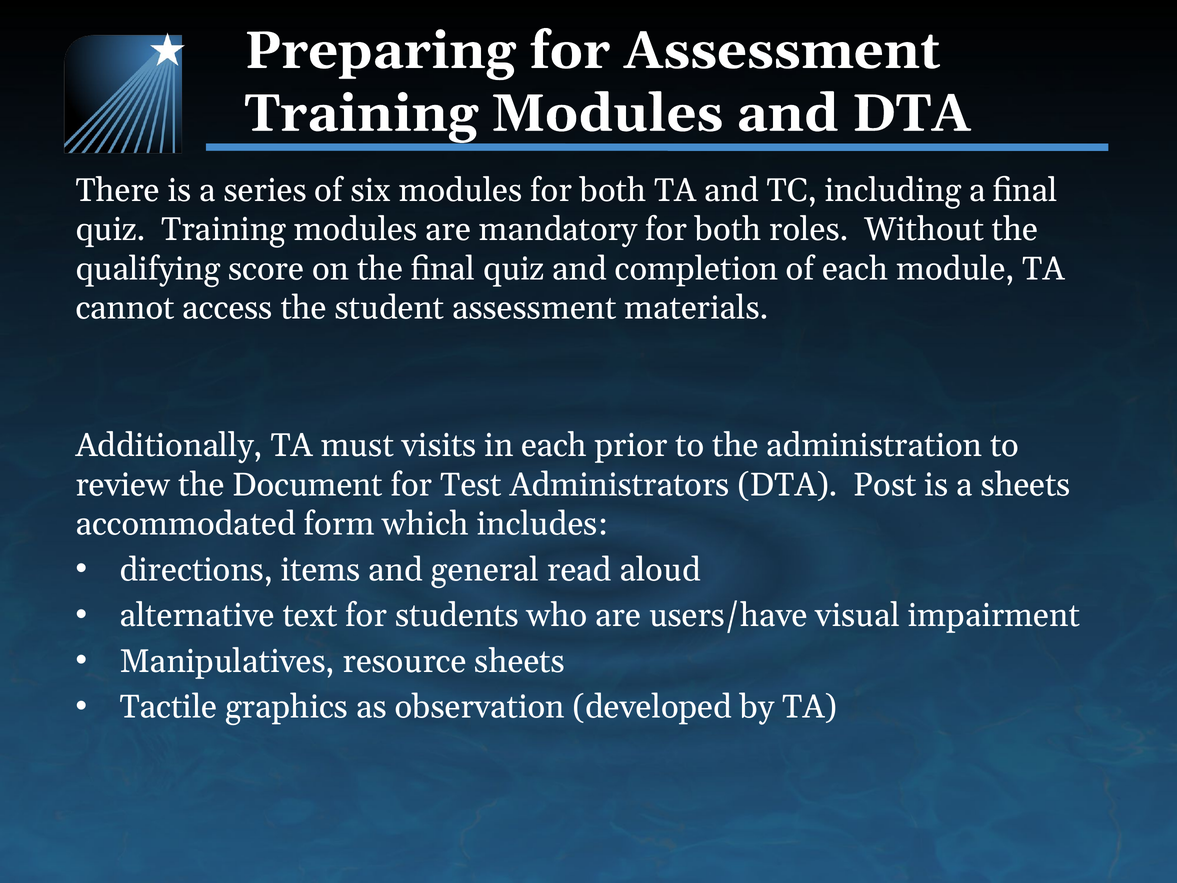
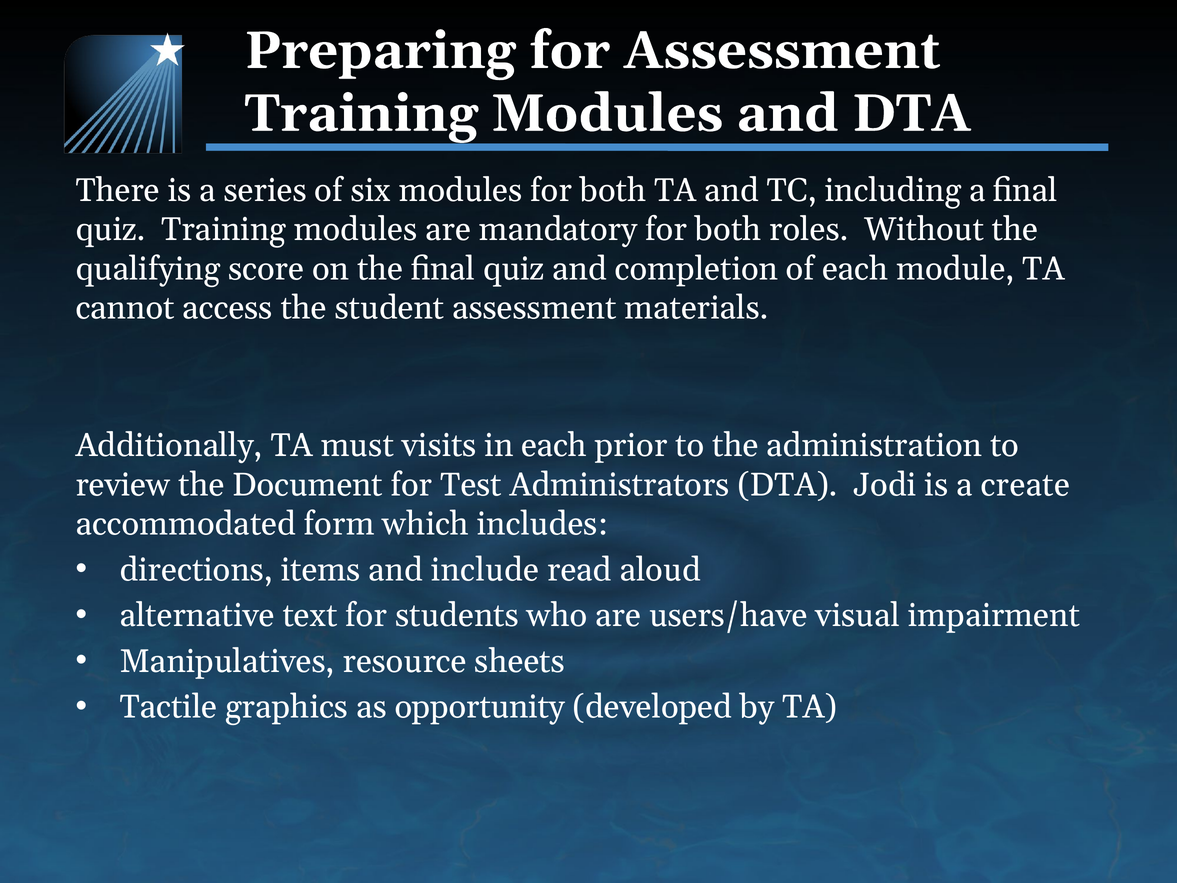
Post: Post -> Jodi
a sheets: sheets -> create
general: general -> include
observation: observation -> opportunity
